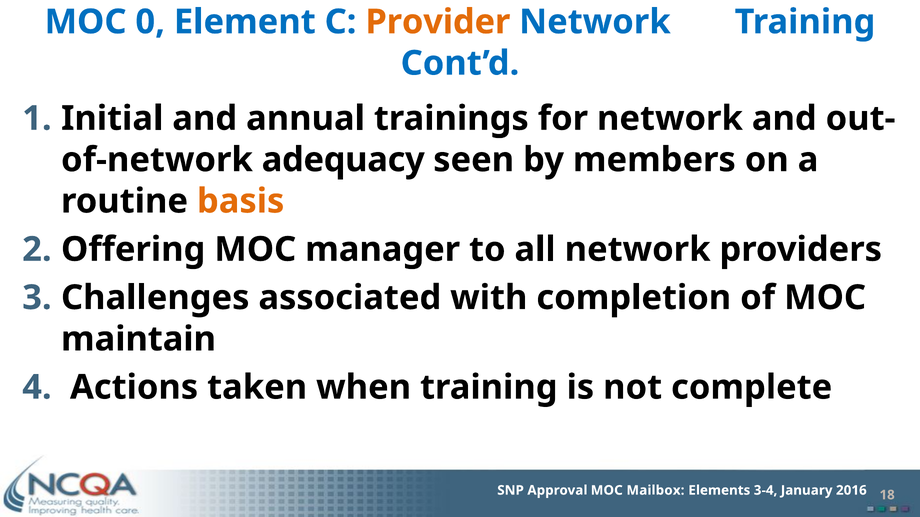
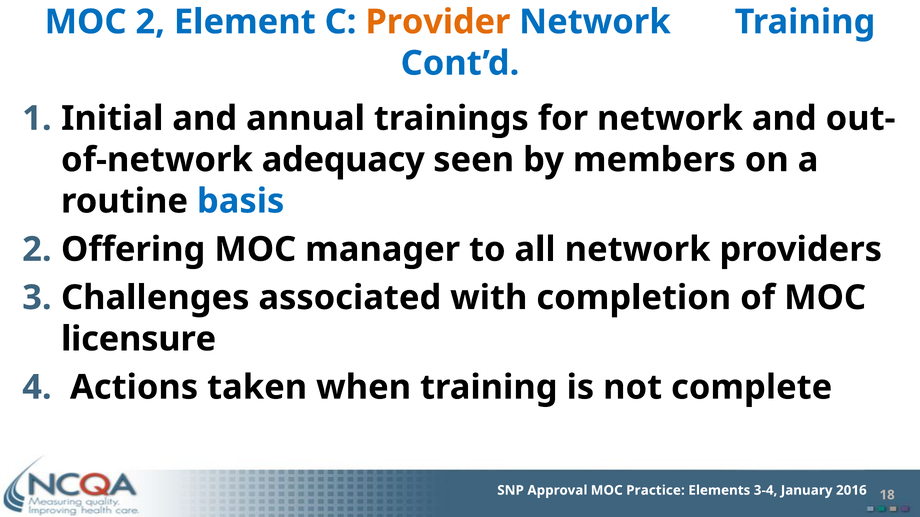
MOC 0: 0 -> 2
basis colour: orange -> blue
maintain: maintain -> licensure
Mailbox: Mailbox -> Practice
